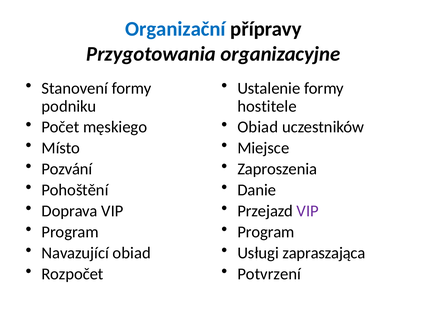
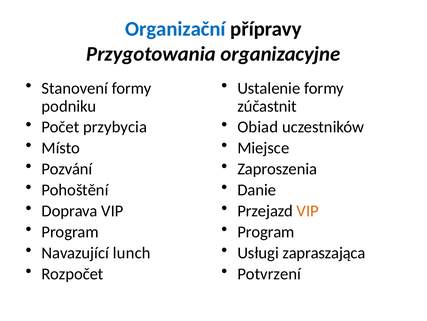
hostitele: hostitele -> zúčastnit
męskiego: męskiego -> przybycia
VIP at (308, 211) colour: purple -> orange
Navazující obiad: obiad -> lunch
